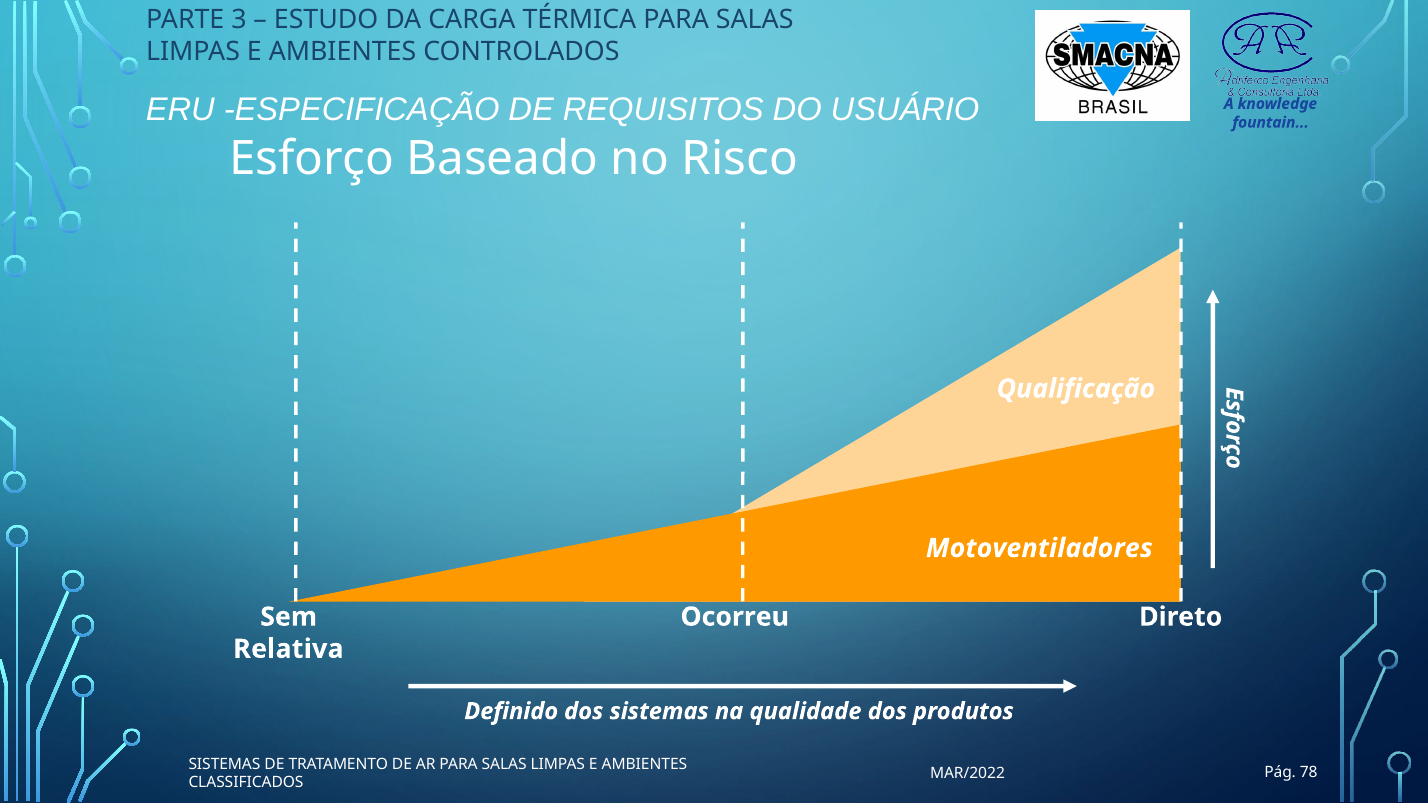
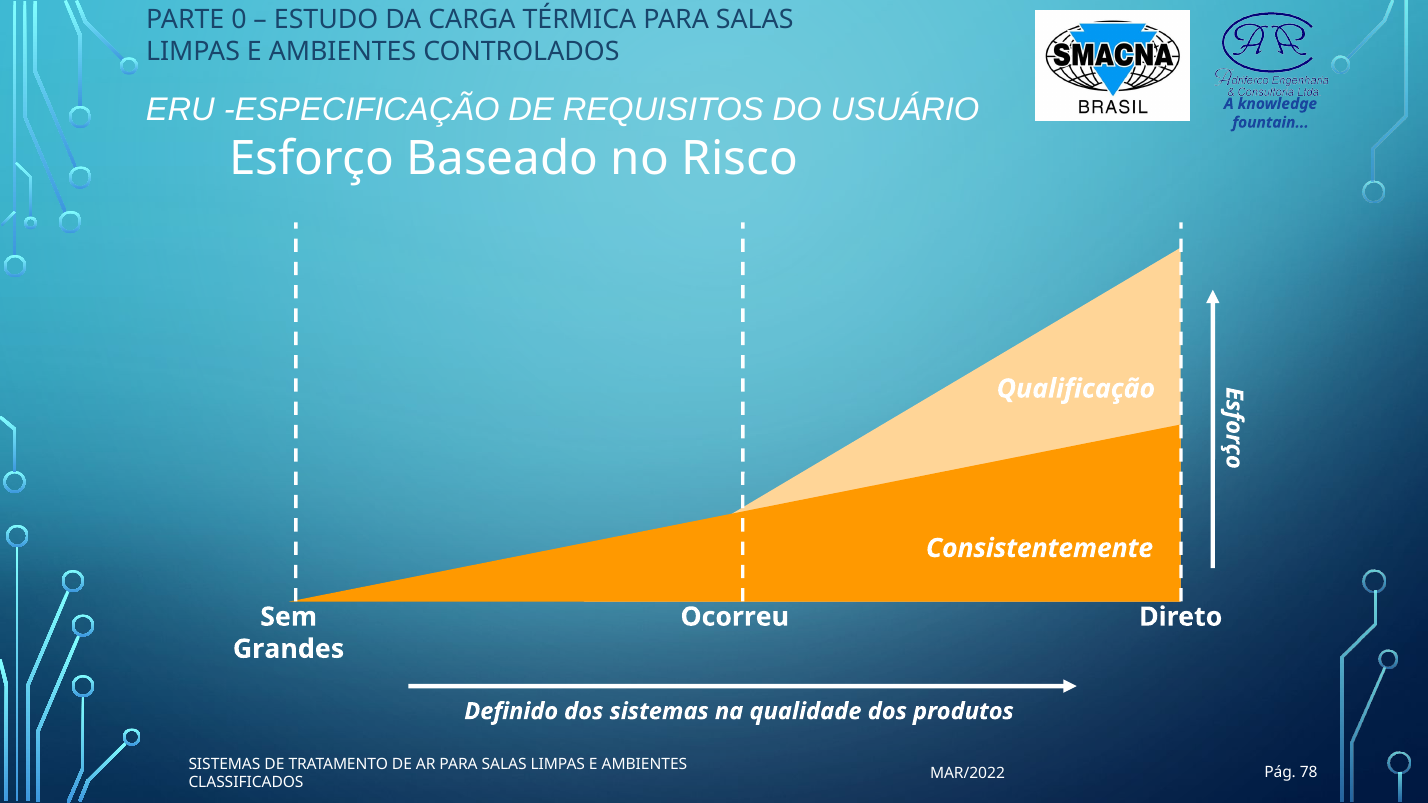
3: 3 -> 0
Motoventiladores: Motoventiladores -> Consistentemente
Relativa: Relativa -> Grandes
